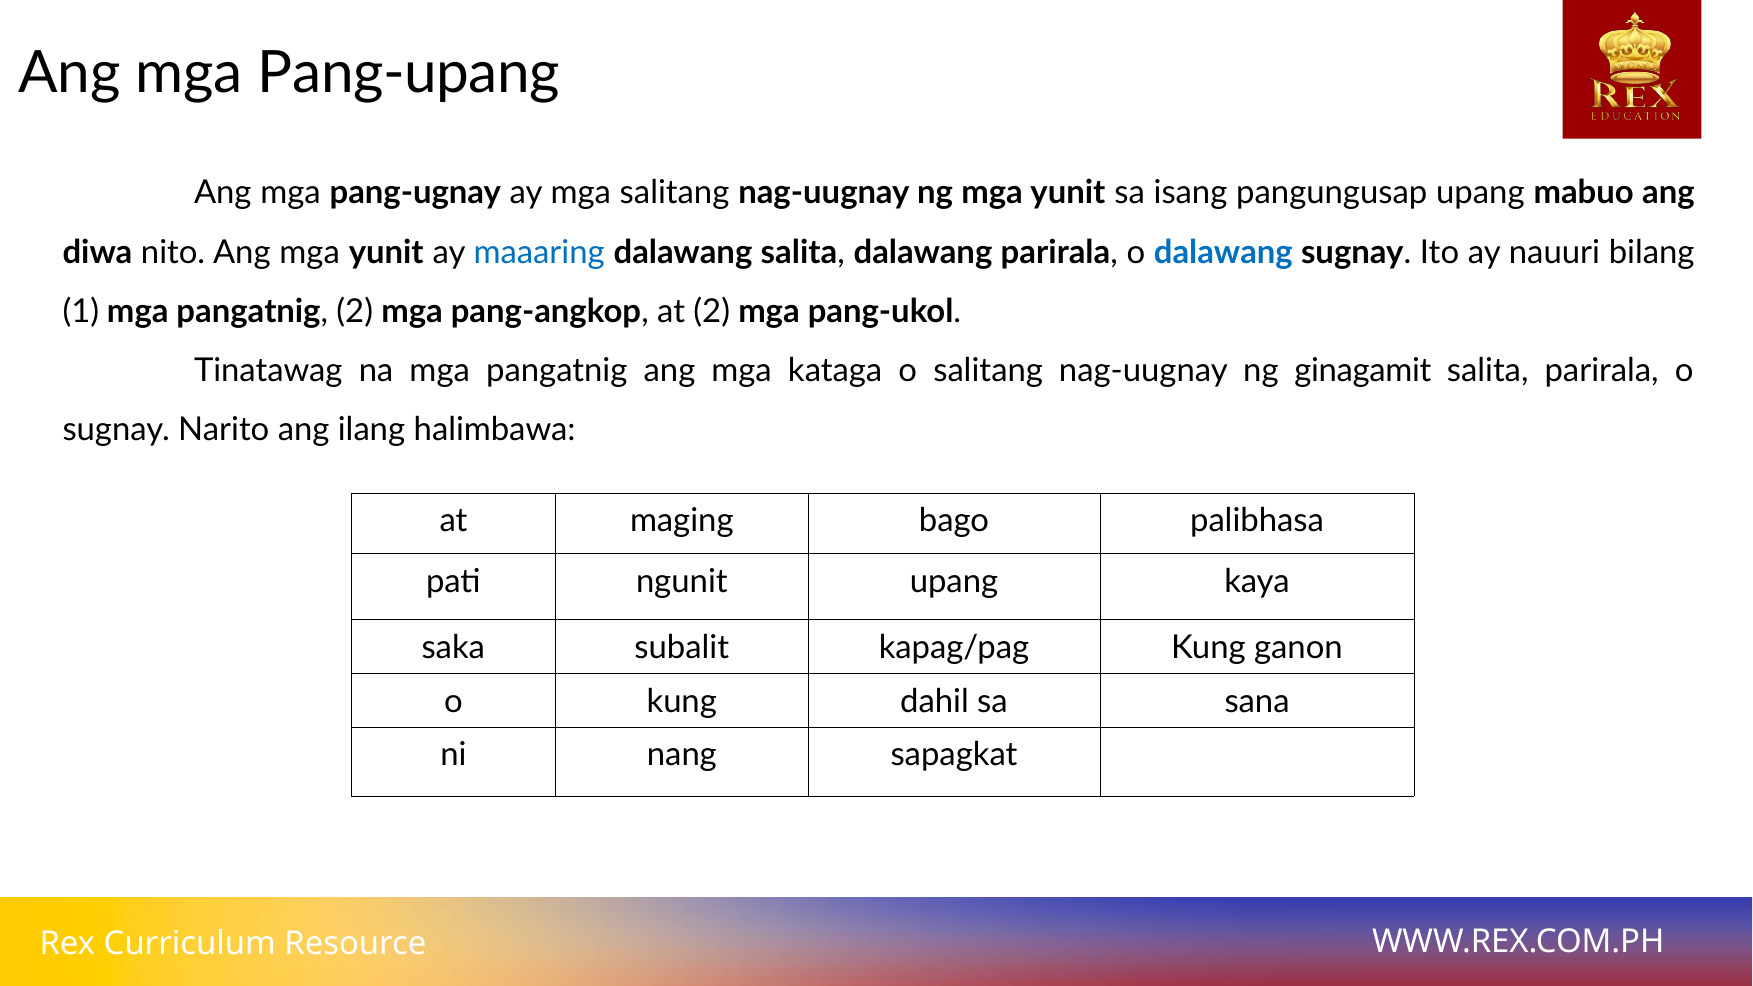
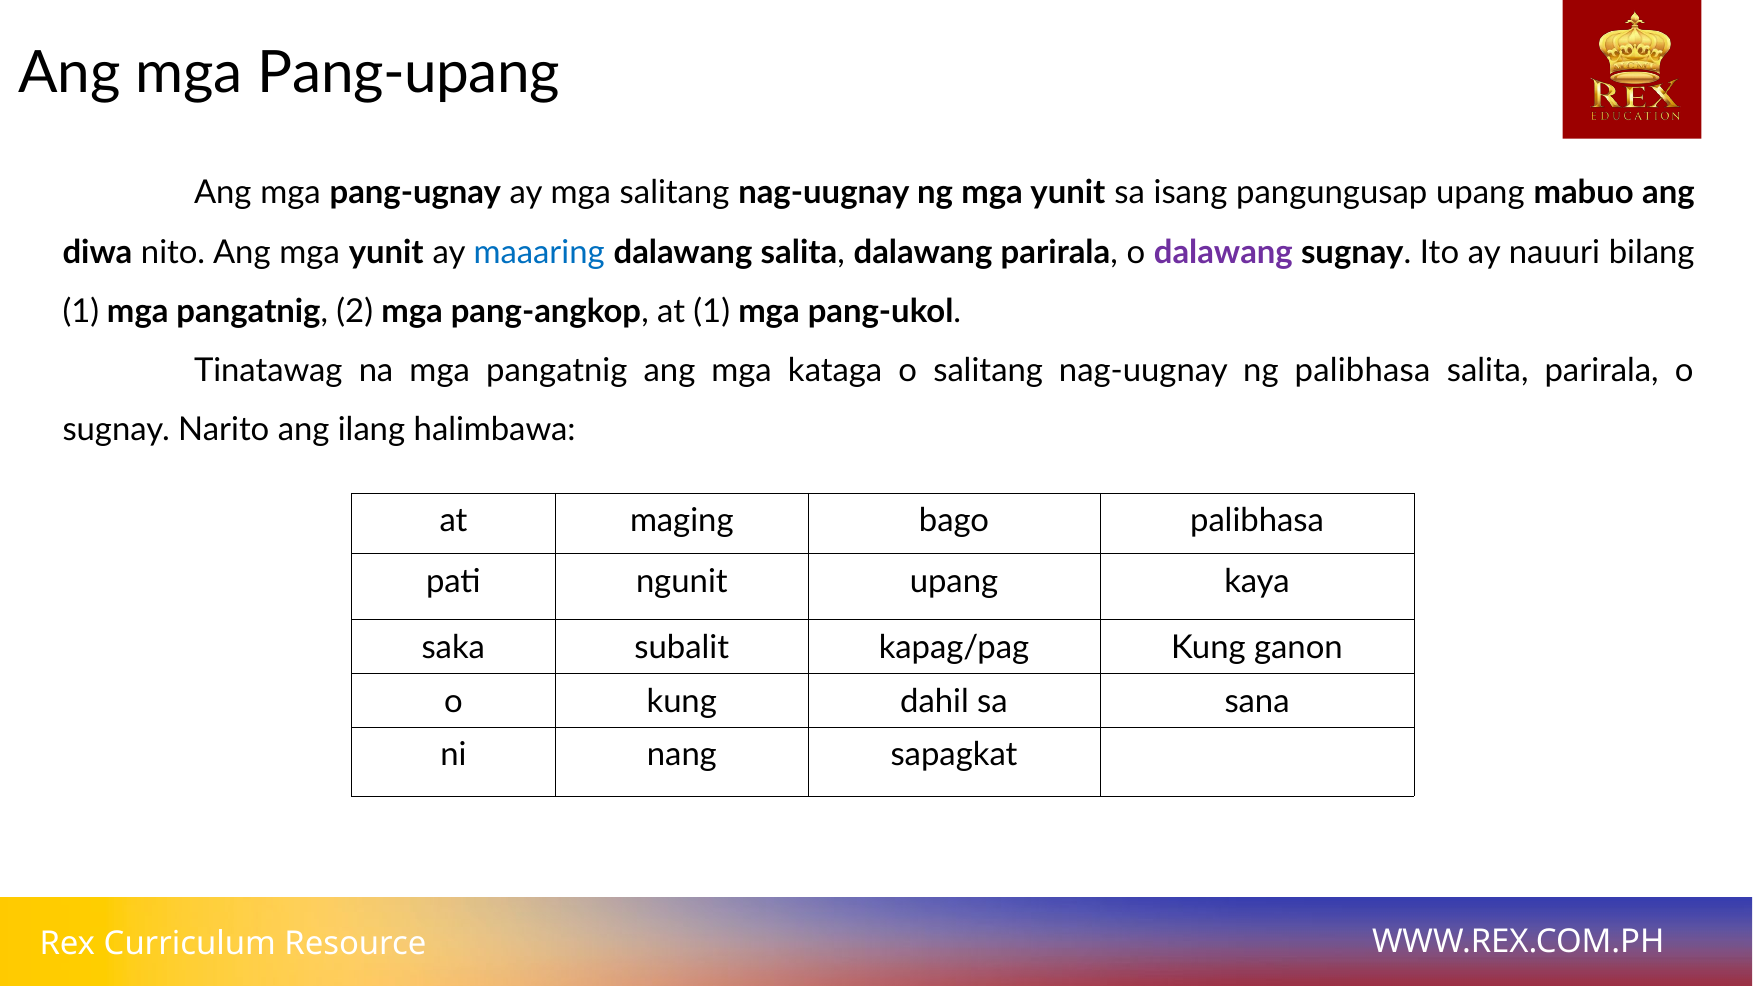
dalawang at (1223, 252) colour: blue -> purple
at 2: 2 -> 1
ng ginagamit: ginagamit -> palibhasa
